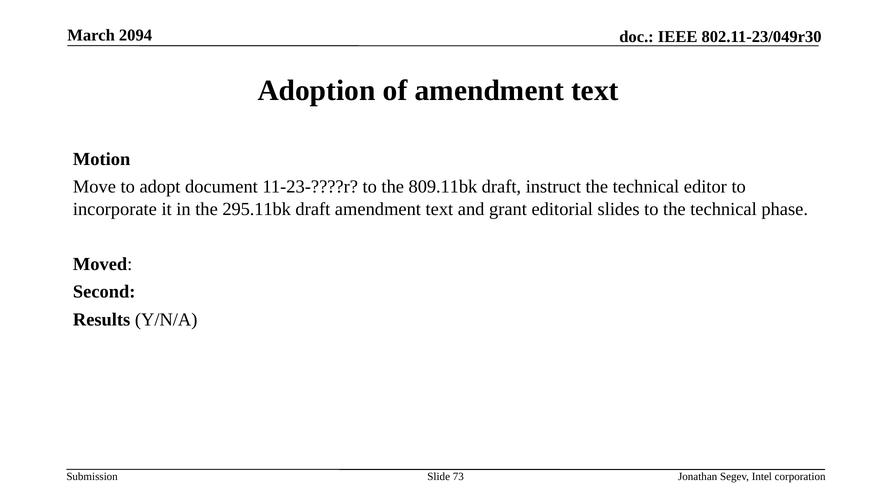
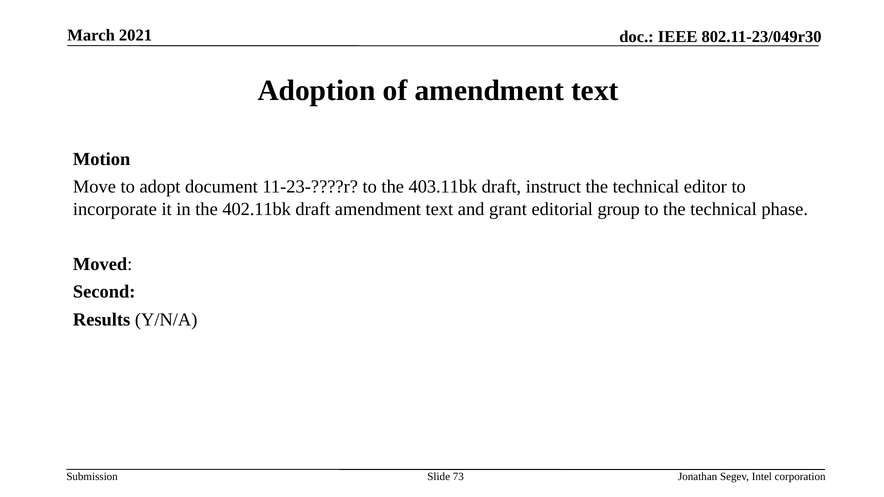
2094: 2094 -> 2021
809.11bk: 809.11bk -> 403.11bk
295.11bk: 295.11bk -> 402.11bk
slides: slides -> group
